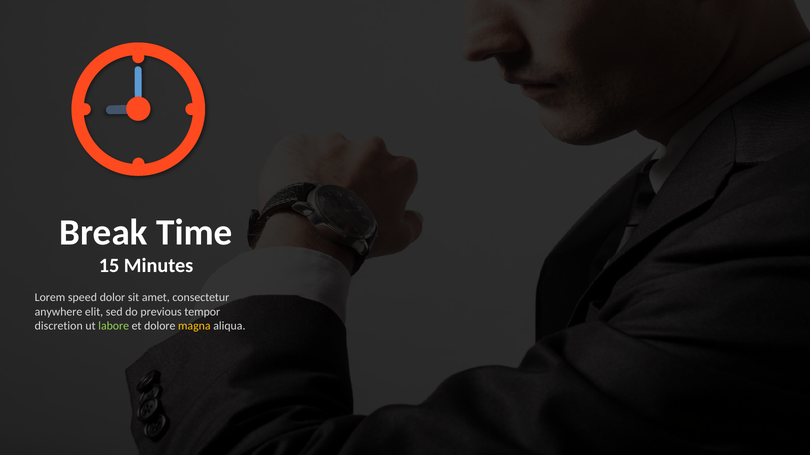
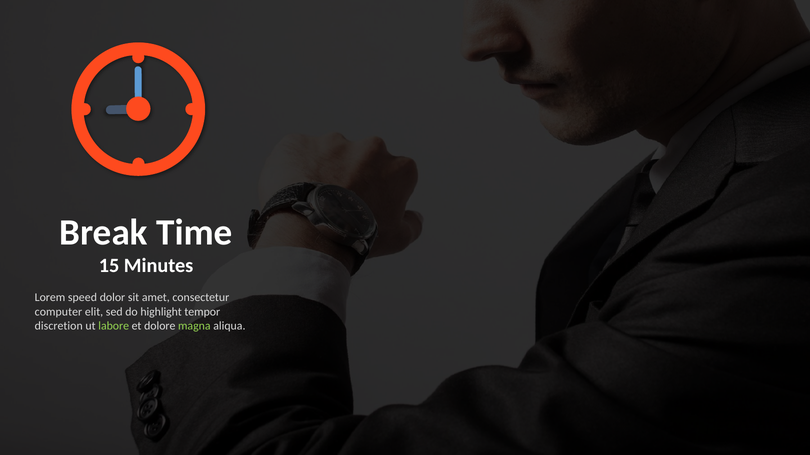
anywhere: anywhere -> computer
previous: previous -> highlight
magna colour: yellow -> light green
